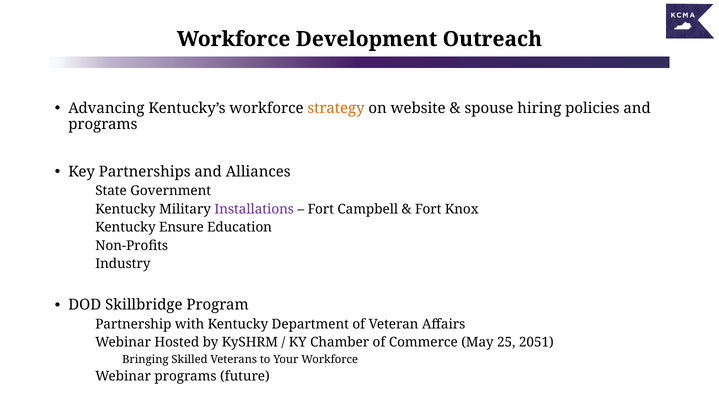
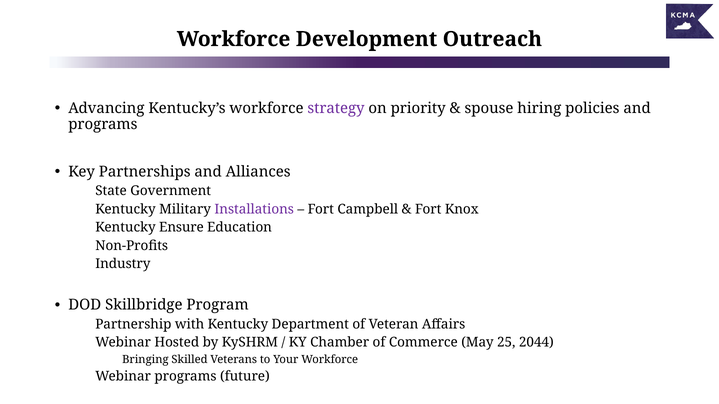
strategy colour: orange -> purple
website: website -> priority
2051: 2051 -> 2044
